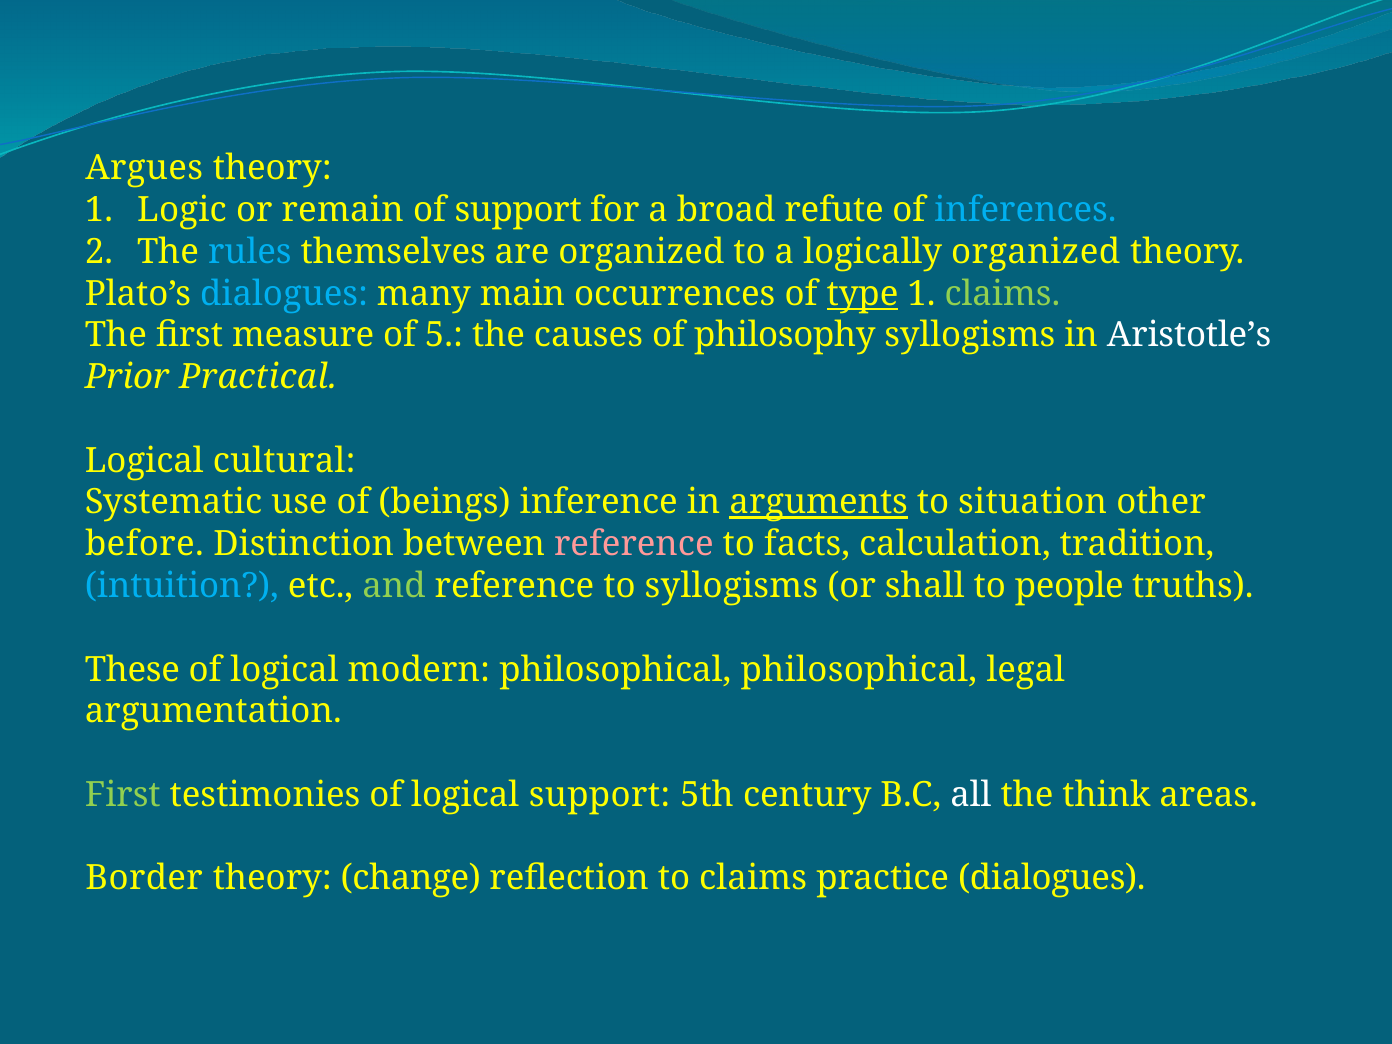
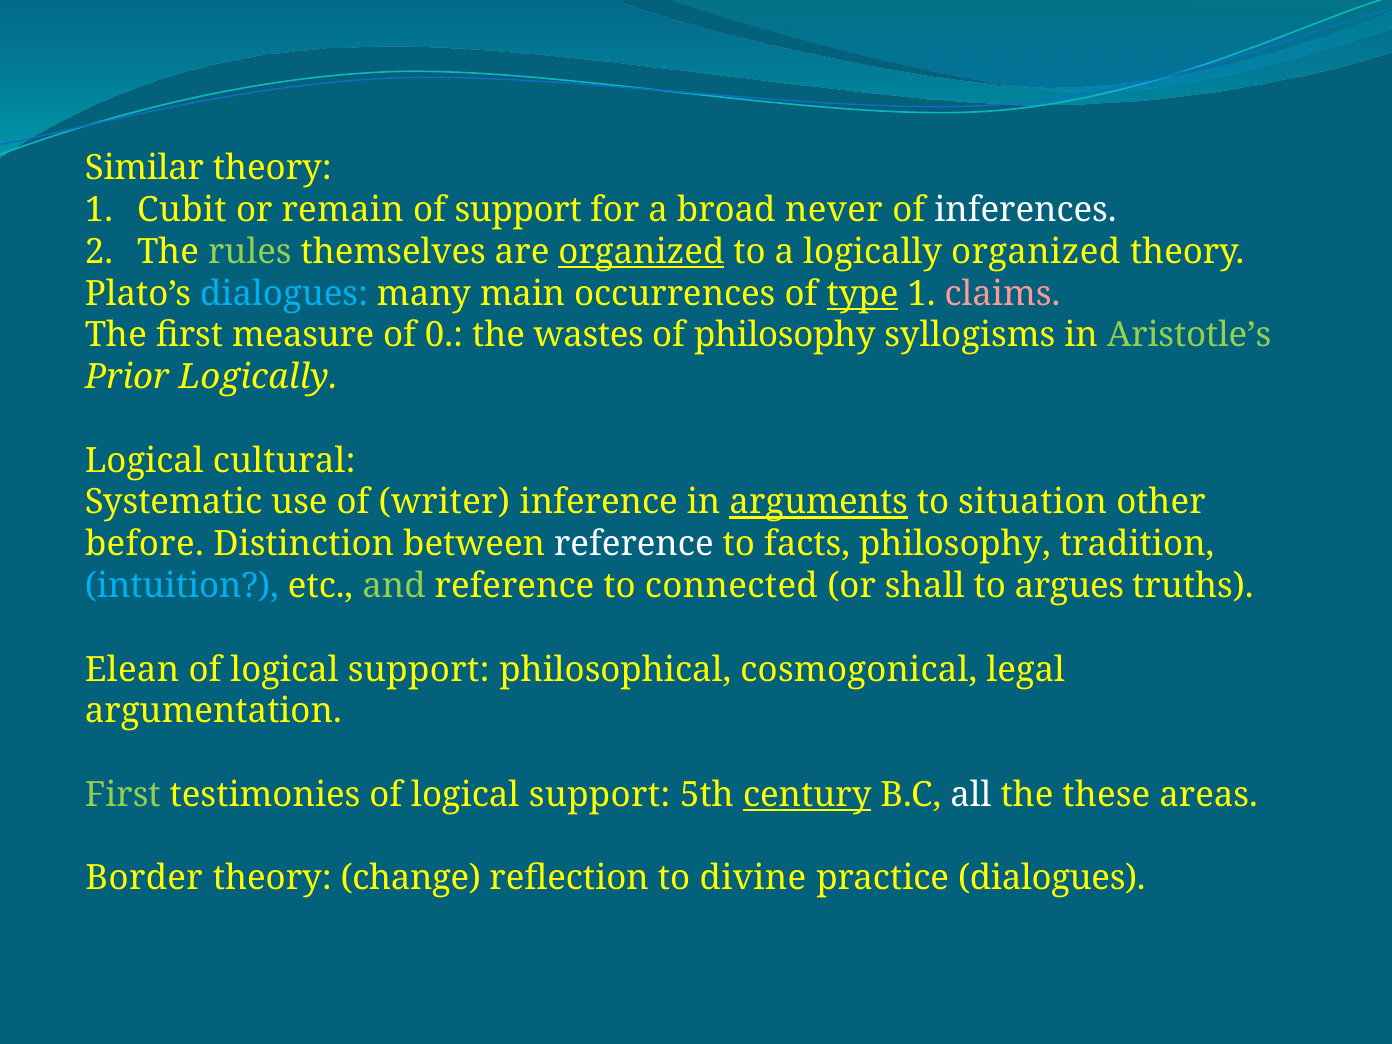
Argues: Argues -> Similar
Logic: Logic -> Cubit
refute: refute -> never
inferences colour: light blue -> white
rules colour: light blue -> light green
organized at (641, 252) underline: none -> present
claims at (1002, 294) colour: light green -> pink
5: 5 -> 0
causes: causes -> wastes
Aristotle’s colour: white -> light green
Prior Practical: Practical -> Logically
beings: beings -> writer
reference at (634, 544) colour: pink -> white
facts calculation: calculation -> philosophy
to syllogisms: syllogisms -> connected
people: people -> argues
These: These -> Elean
modern at (419, 670): modern -> support
philosophical philosophical: philosophical -> cosmogonical
century underline: none -> present
think: think -> these
to claims: claims -> divine
